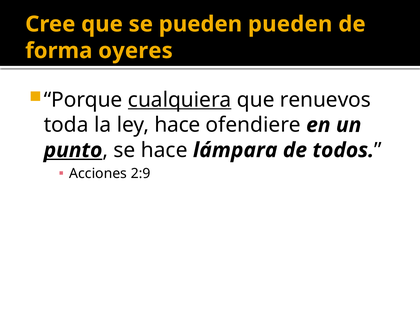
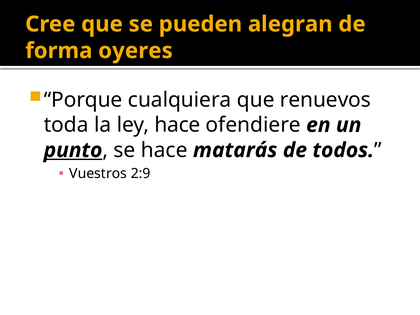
pueden pueden: pueden -> alegran
cualquiera underline: present -> none
lámpara: lámpara -> matarás
Acciones: Acciones -> Vuestros
